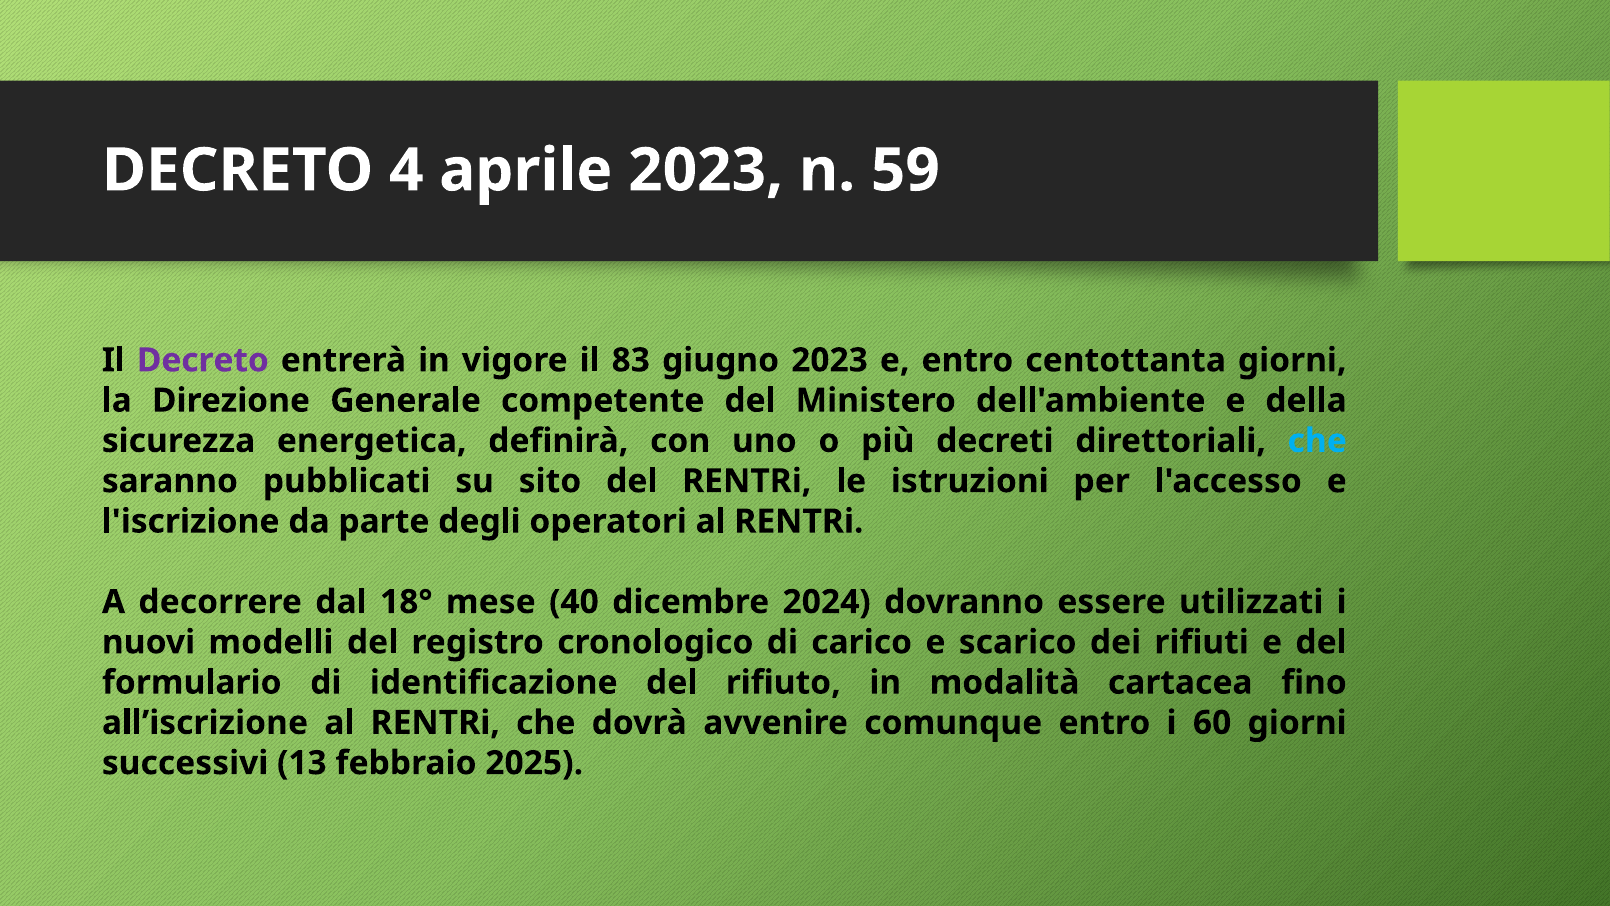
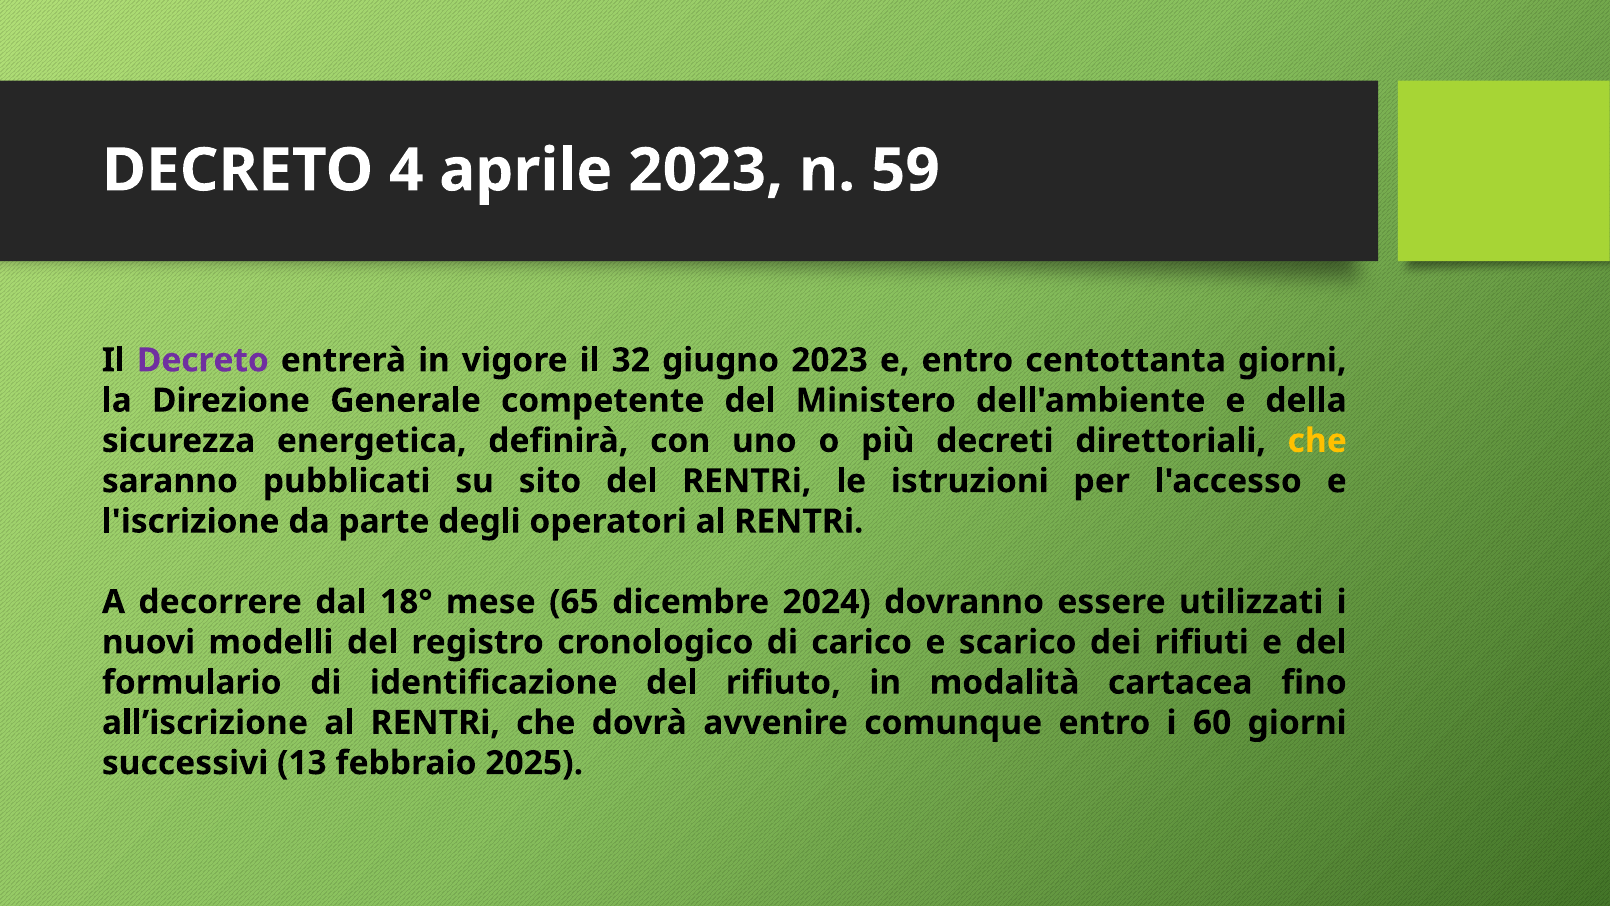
83: 83 -> 32
che at (1317, 441) colour: light blue -> yellow
40: 40 -> 65
